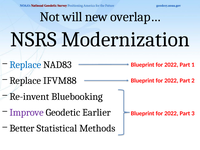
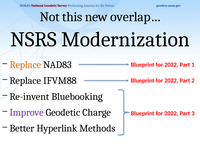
will: will -> this
Replace at (25, 65) colour: blue -> orange
Earlier: Earlier -> Charge
Statistical: Statistical -> Hyperlink
